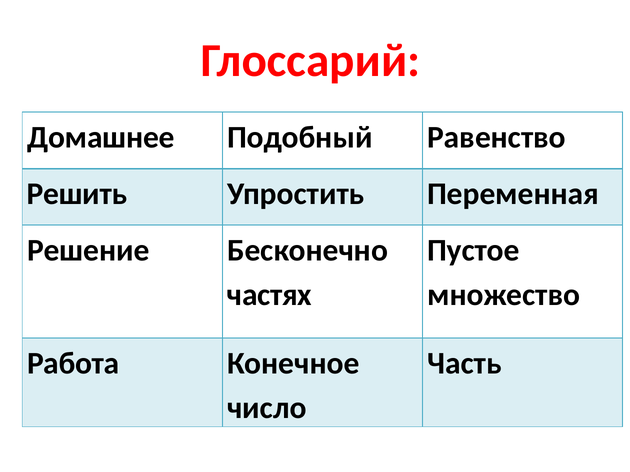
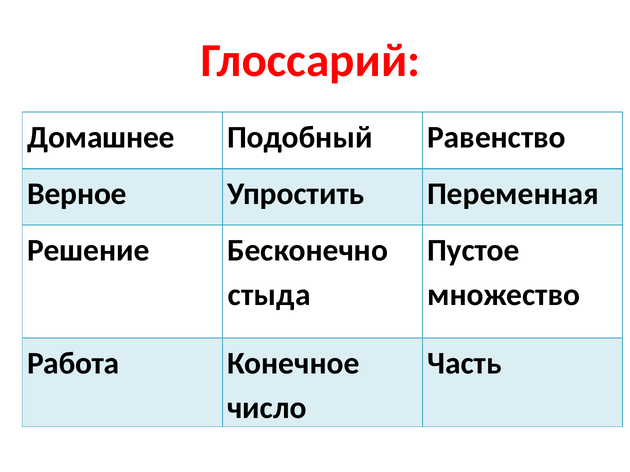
Решить: Решить -> Верное
частях: частях -> стыда
